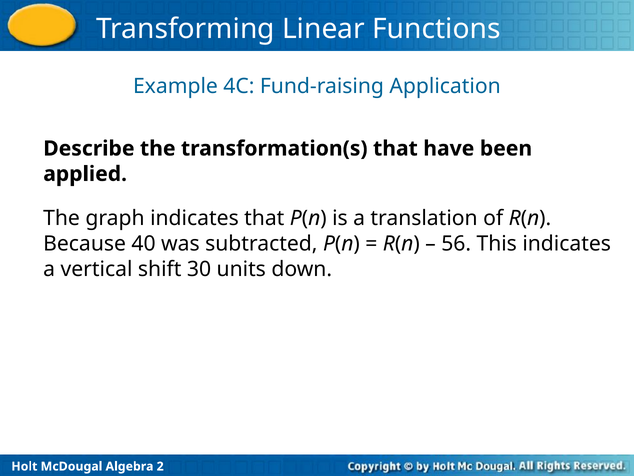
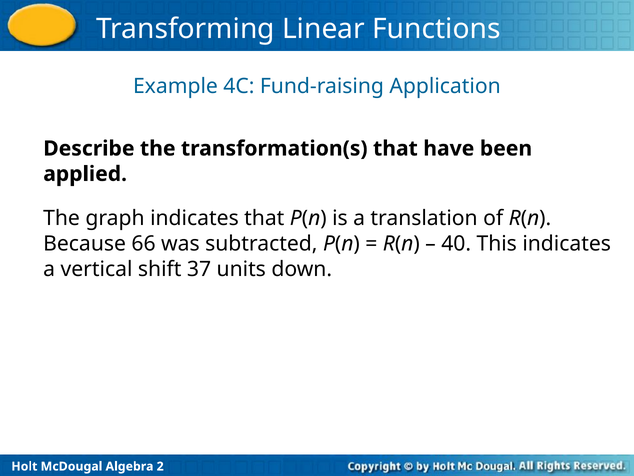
40: 40 -> 66
56: 56 -> 40
30: 30 -> 37
